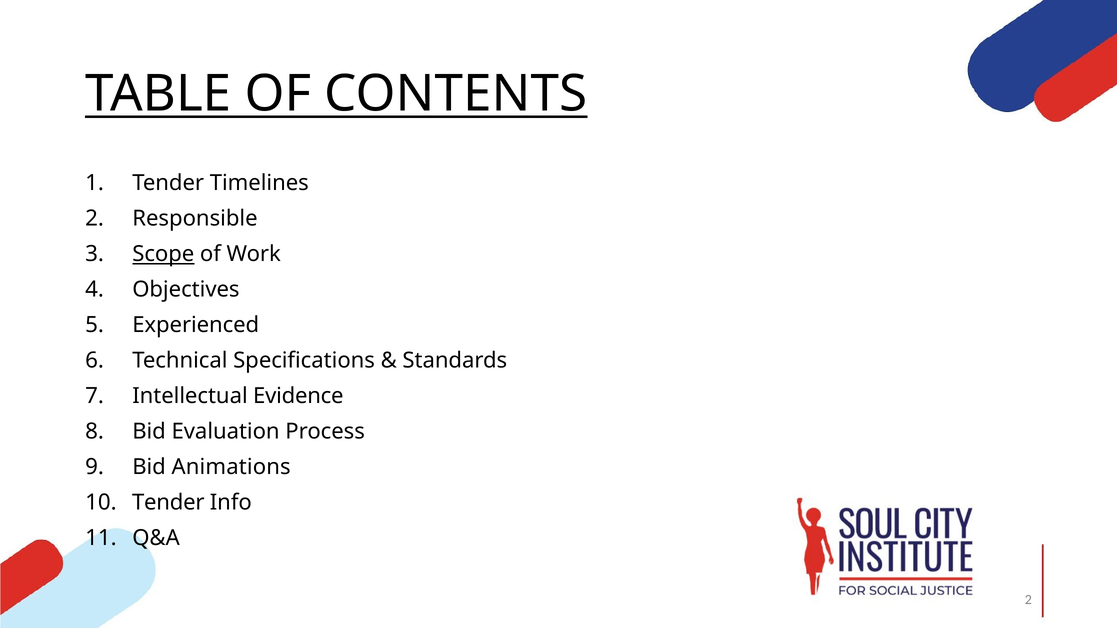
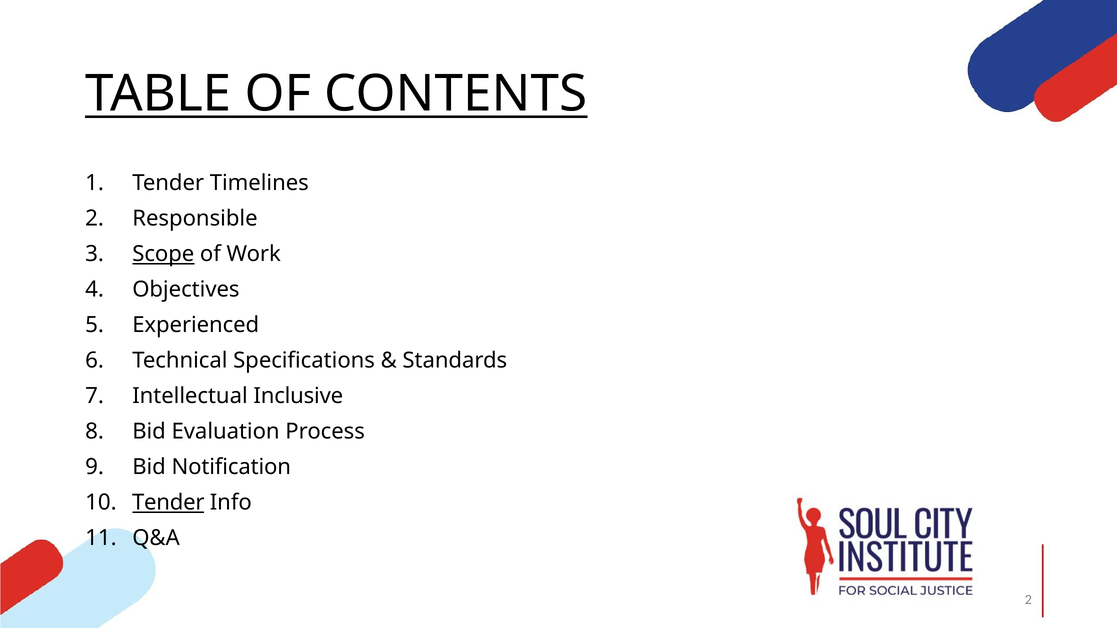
Evidence: Evidence -> Inclusive
Animations: Animations -> Notification
Tender at (168, 503) underline: none -> present
